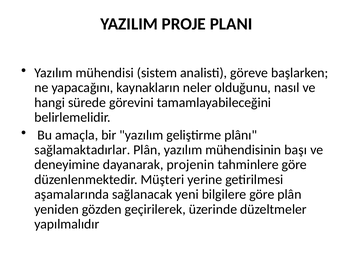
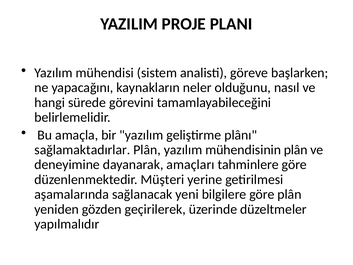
mühendisinin başı: başı -> plân
projenin: projenin -> amaçları
